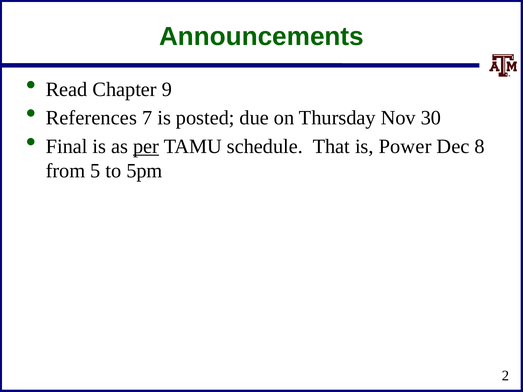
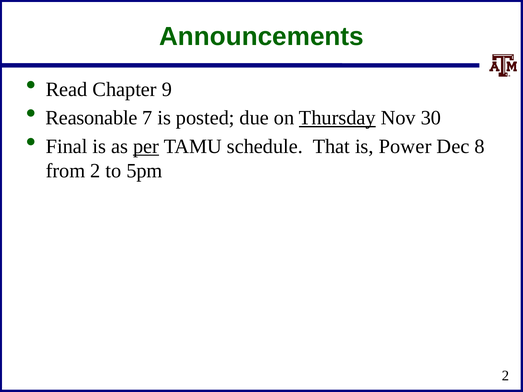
References: References -> Reasonable
Thursday underline: none -> present
from 5: 5 -> 2
